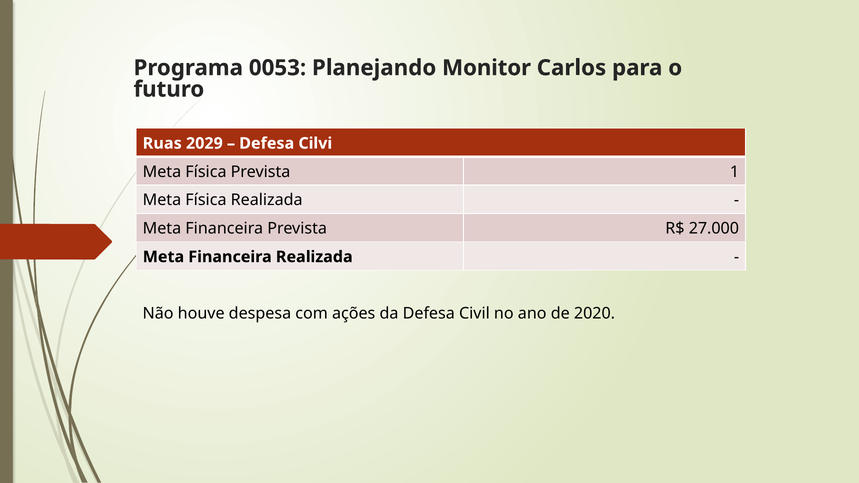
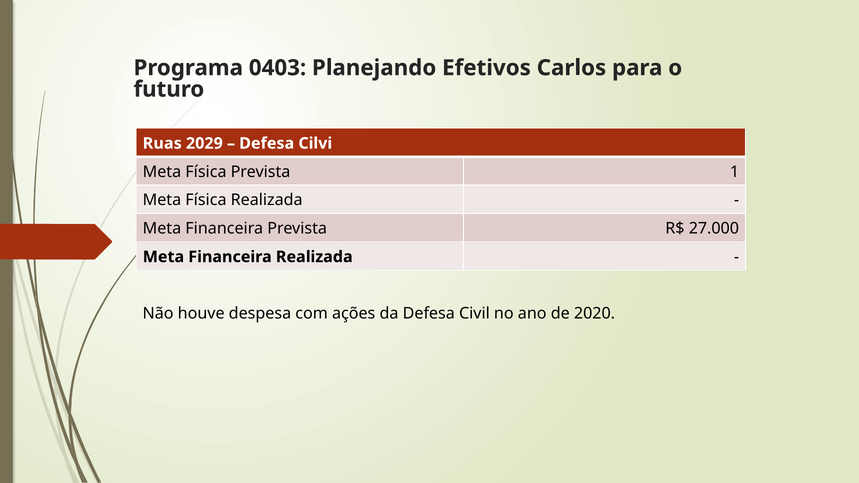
0053: 0053 -> 0403
Monitor: Monitor -> Efetivos
